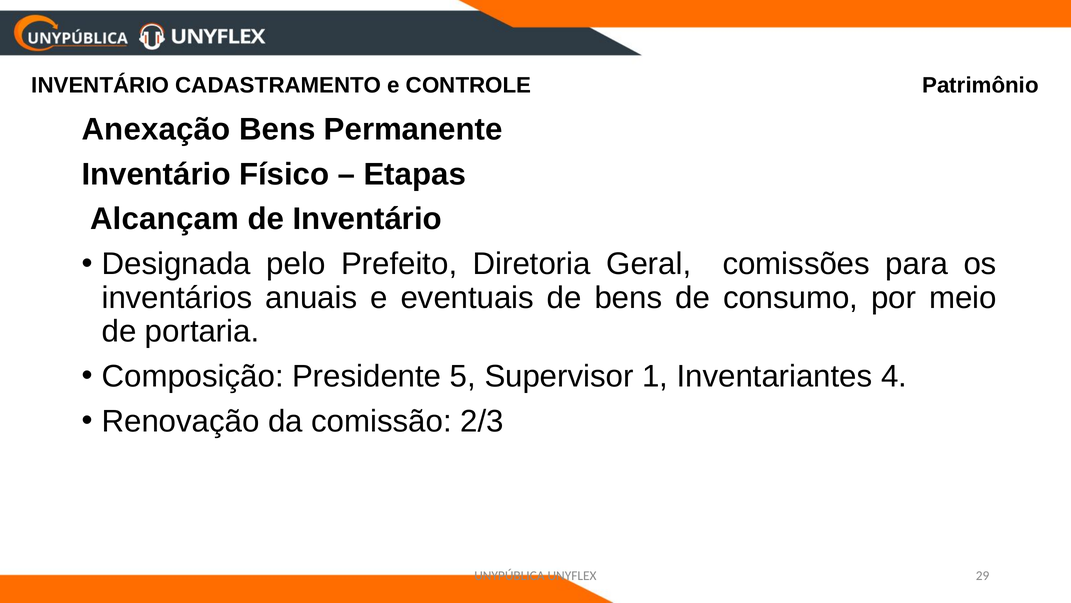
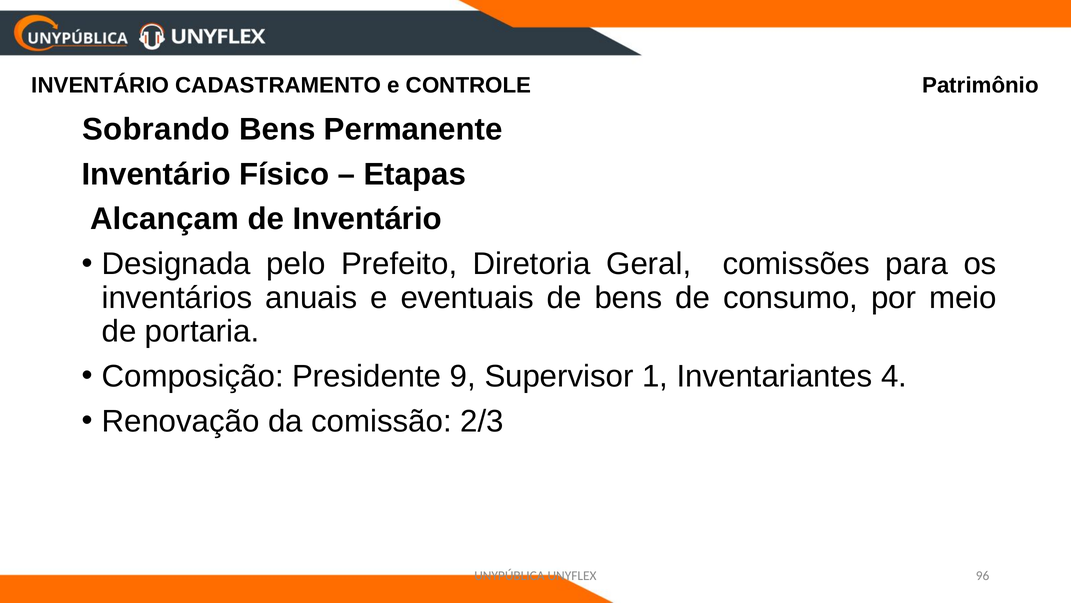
Anexação: Anexação -> Sobrando
5: 5 -> 9
29: 29 -> 96
